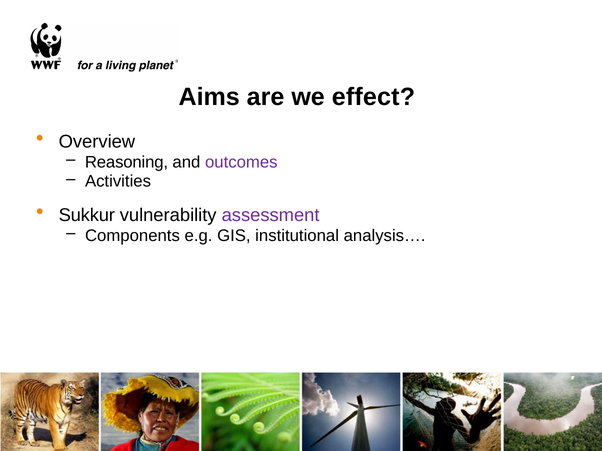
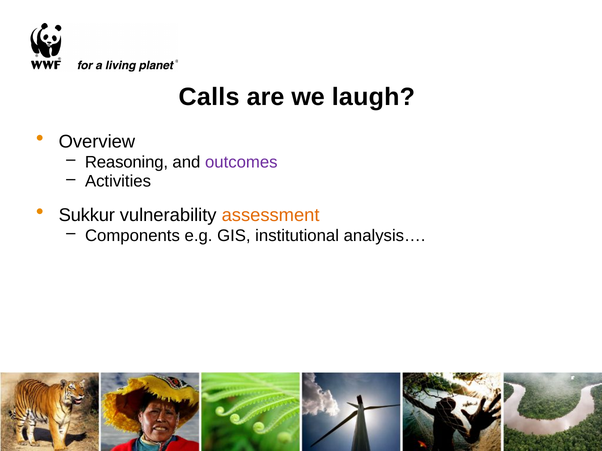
Aims: Aims -> Calls
effect: effect -> laugh
assessment colour: purple -> orange
